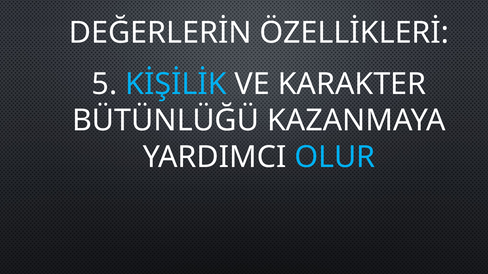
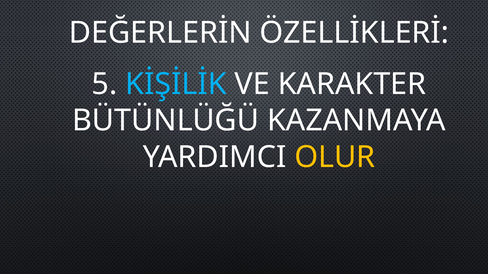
OLUR colour: light blue -> yellow
